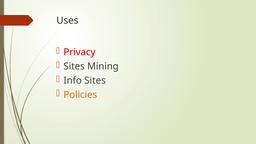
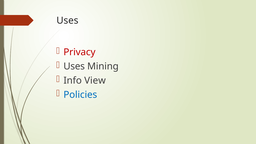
Sites at (74, 66): Sites -> Uses
Info Sites: Sites -> View
Policies colour: orange -> blue
